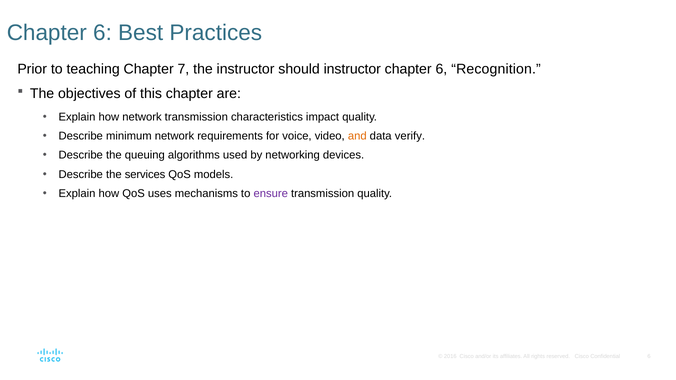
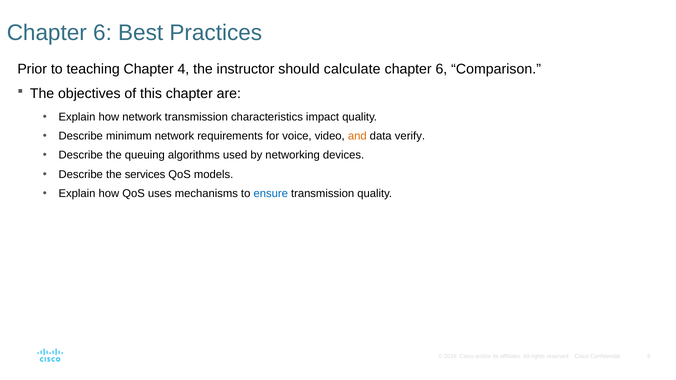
7: 7 -> 4
should instructor: instructor -> calculate
Recognition: Recognition -> Comparison
ensure colour: purple -> blue
